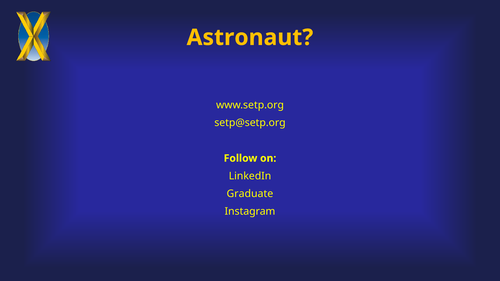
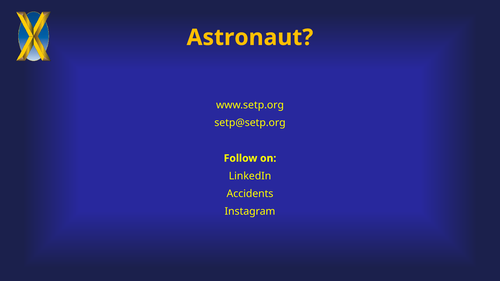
Graduate: Graduate -> Accidents
